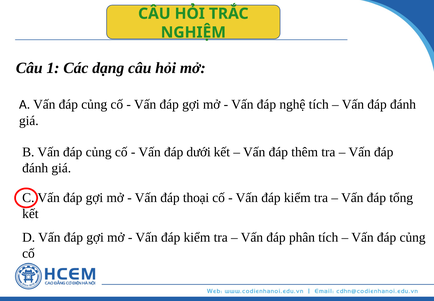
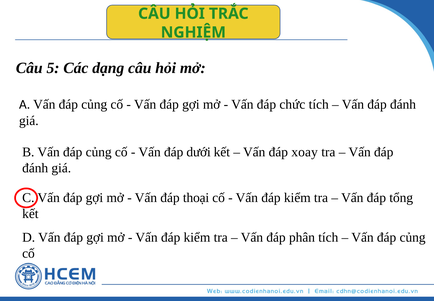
1: 1 -> 5
nghệ: nghệ -> chức
thêm: thêm -> xoay
